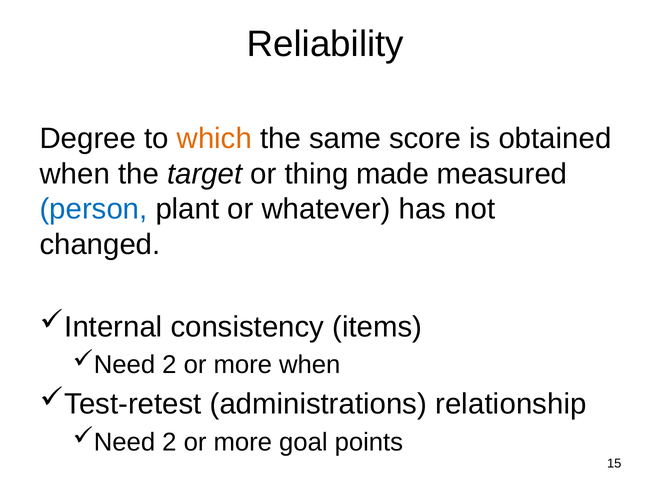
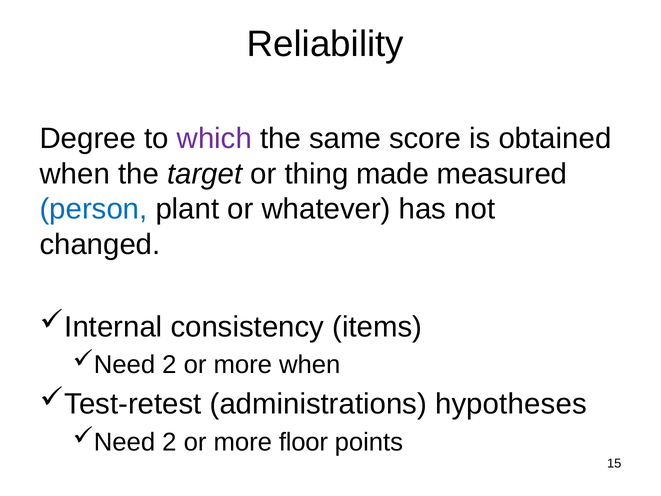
which colour: orange -> purple
relationship: relationship -> hypotheses
goal: goal -> floor
